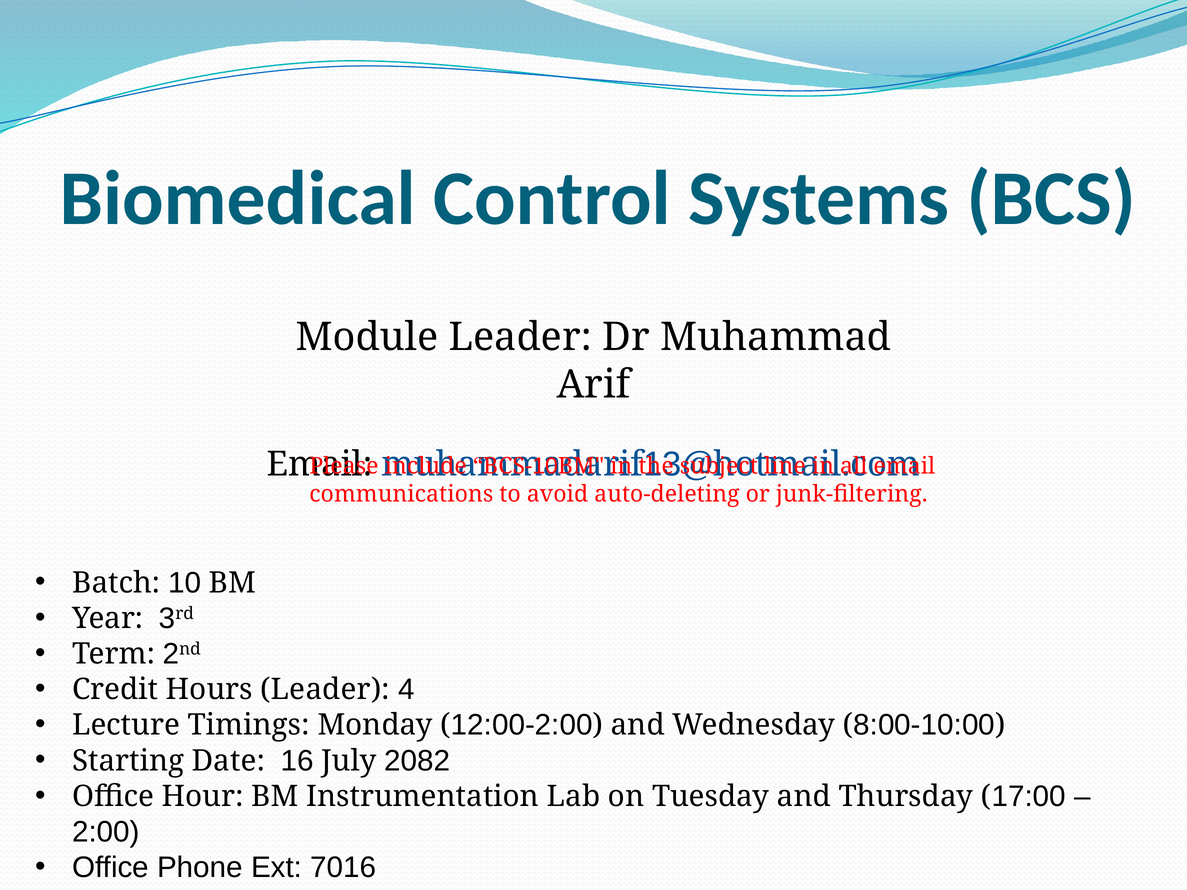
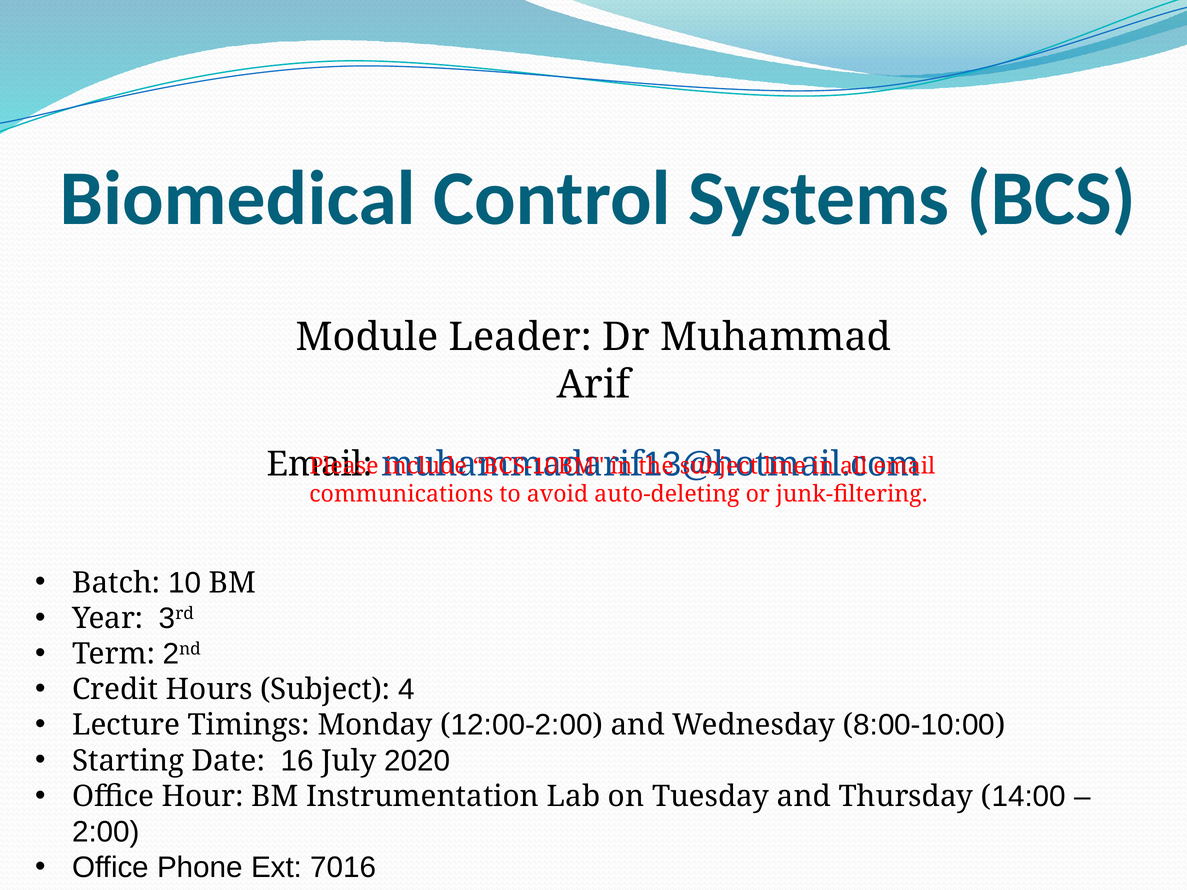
Hours Leader: Leader -> Subject
2082: 2082 -> 2020
17:00: 17:00 -> 14:00
